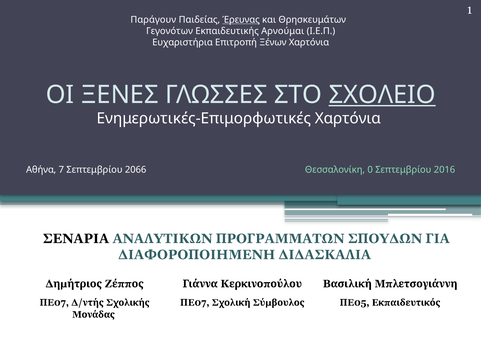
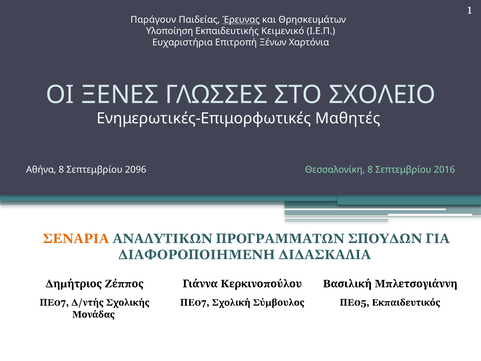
Γεγονότων: Γεγονότων -> Υλοποίηση
Αρνούμαι: Αρνούμαι -> Κειμενικό
ΣΧΟΛΕΙΟ underline: present -> none
Ενημερωτικές-Επιμορφωτικές Χαρτόνια: Χαρτόνια -> Μαθητές
Αθήνα 7: 7 -> 8
2066: 2066 -> 2096
Θεσσαλονίκη 0: 0 -> 8
ΣΕΝΑΡΙΑ colour: black -> orange
